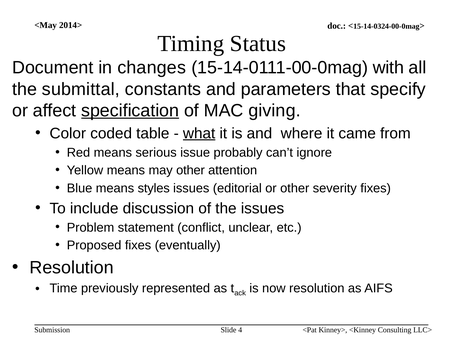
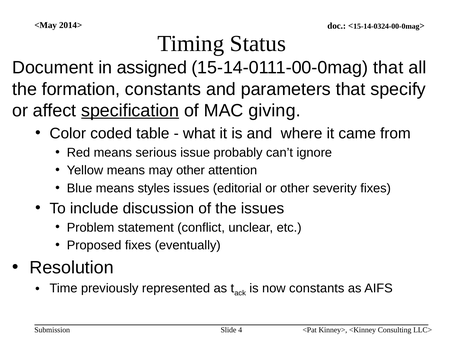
changes: changes -> assigned
15-14-0111-00-0mag with: with -> that
submittal: submittal -> formation
what underline: present -> none
now resolution: resolution -> constants
